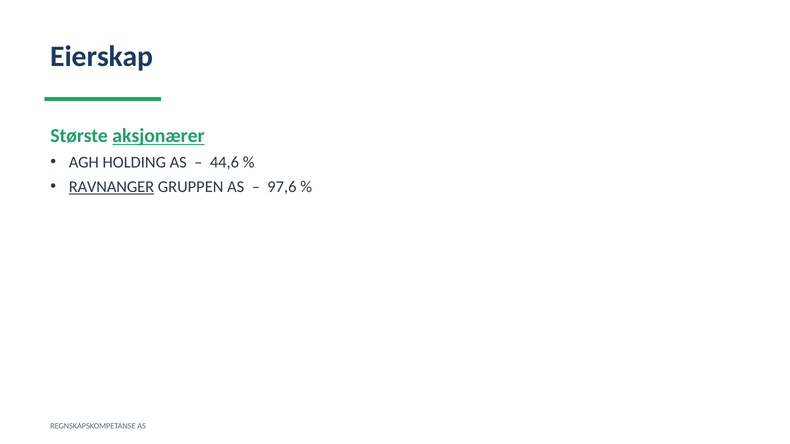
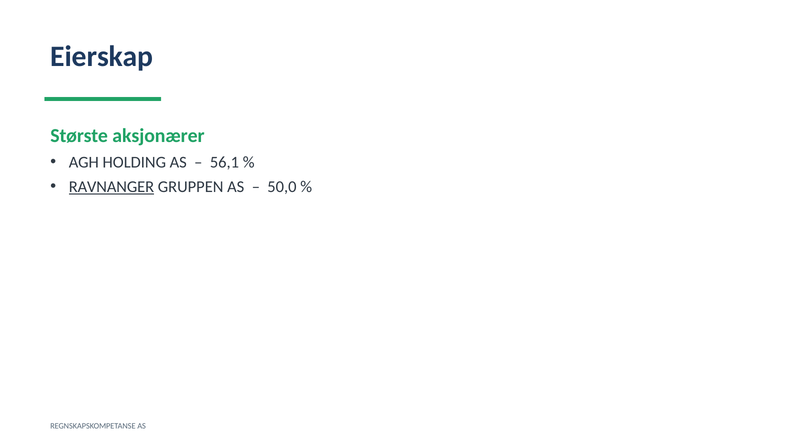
aksjonærer underline: present -> none
44,6: 44,6 -> 56,1
97,6: 97,6 -> 50,0
